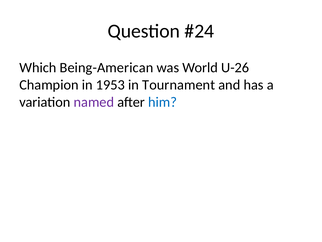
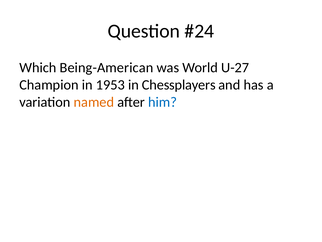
U-26: U-26 -> U-27
Tournament: Tournament -> Chessplayers
named colour: purple -> orange
